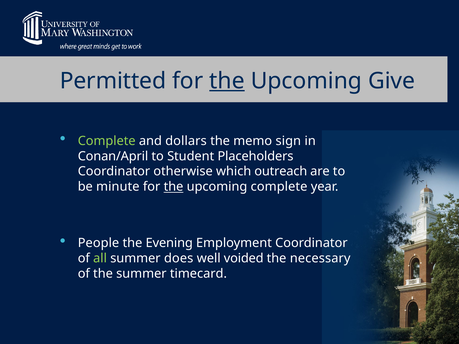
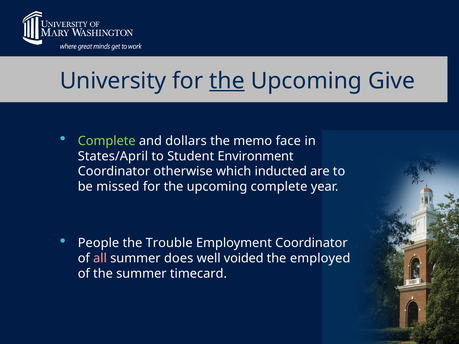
Permitted: Permitted -> University
sign: sign -> face
Conan/April: Conan/April -> States/April
Placeholders: Placeholders -> Environment
outreach: outreach -> inducted
minute: minute -> missed
the at (174, 187) underline: present -> none
Evening: Evening -> Trouble
all colour: light green -> pink
necessary: necessary -> employed
